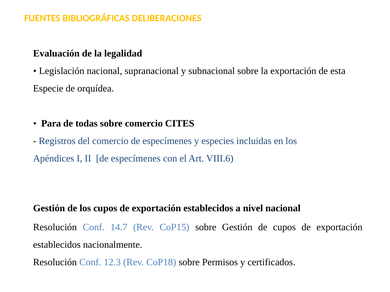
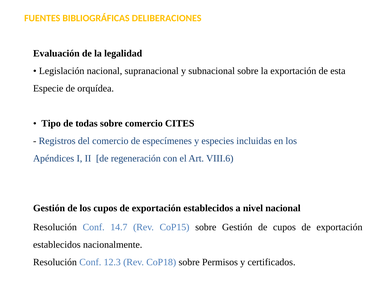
Para: Para -> Tipo
II de especímenes: especímenes -> regeneración
